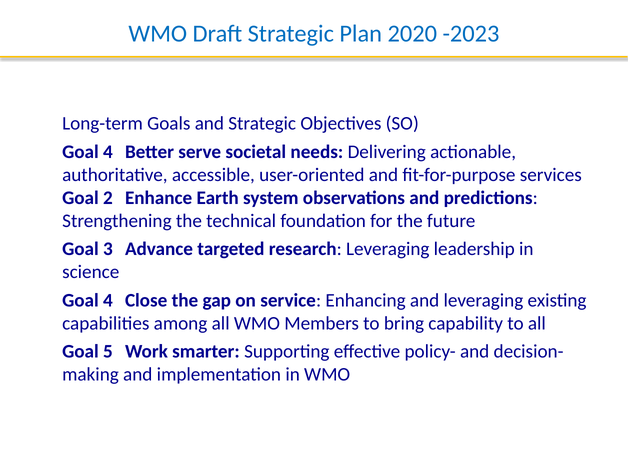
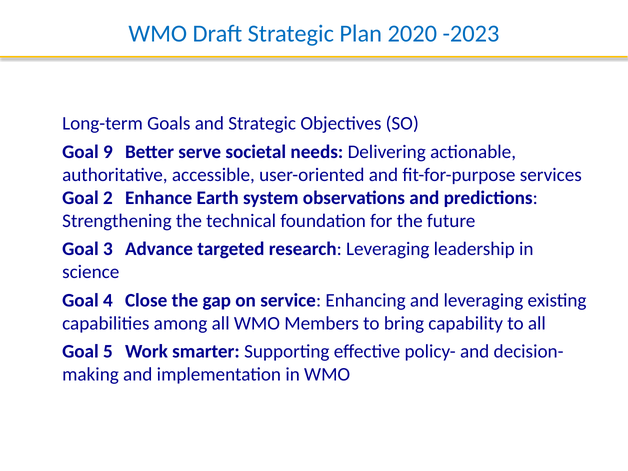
4 at (108, 152): 4 -> 9
